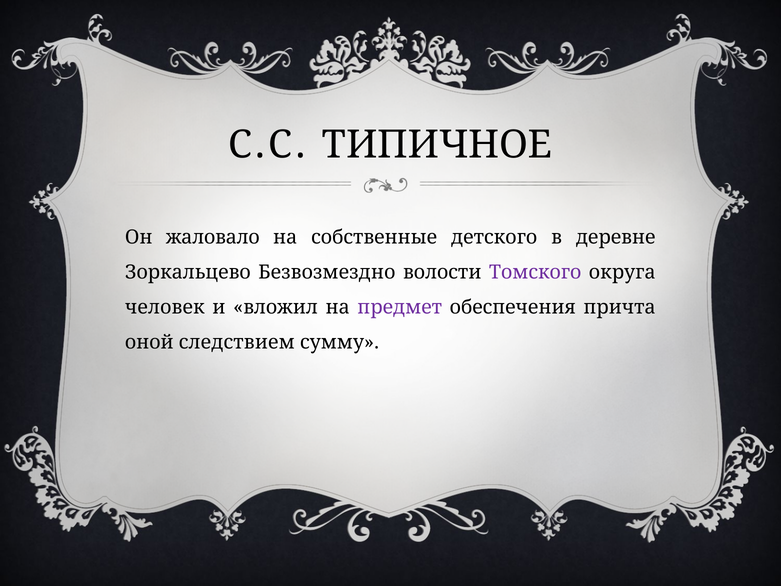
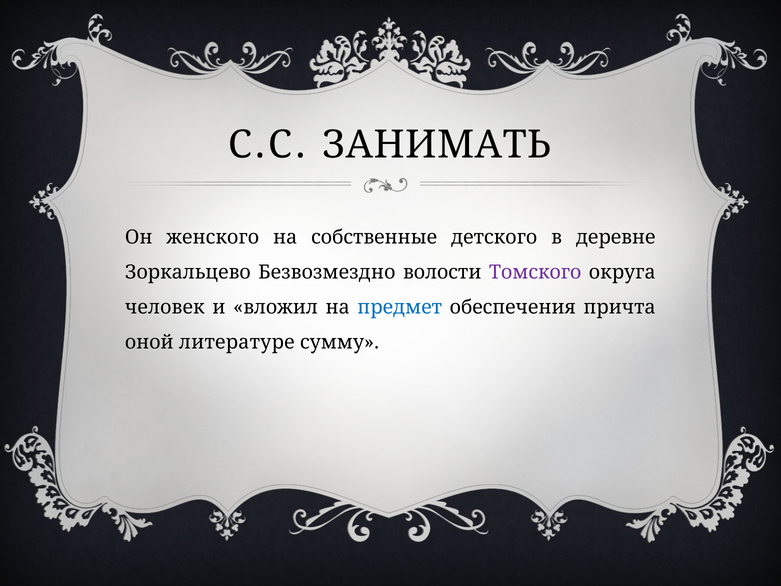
ТИПИЧНОЕ: ТИПИЧНОЕ -> ЗАНИМАТЬ
жаловало: жаловало -> женского
предмет colour: purple -> blue
следствием: следствием -> литературе
